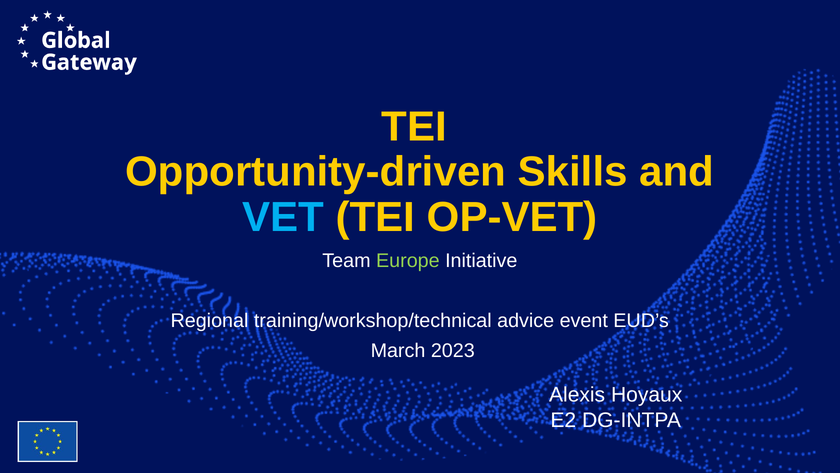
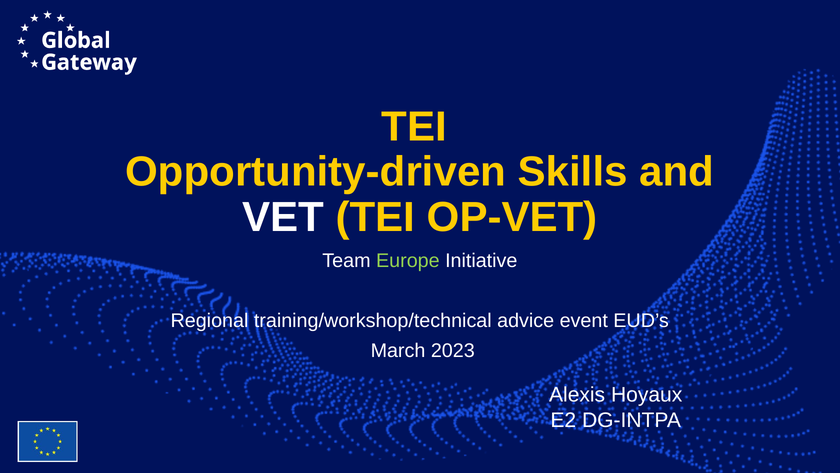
VET colour: light blue -> white
